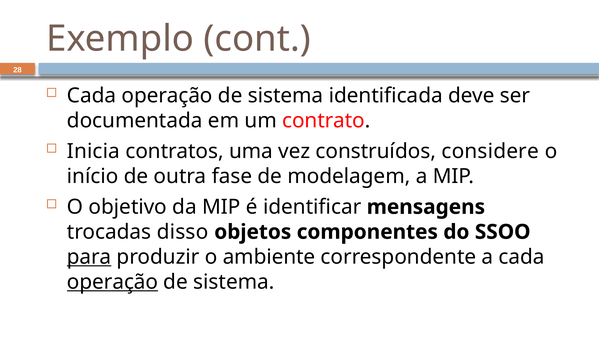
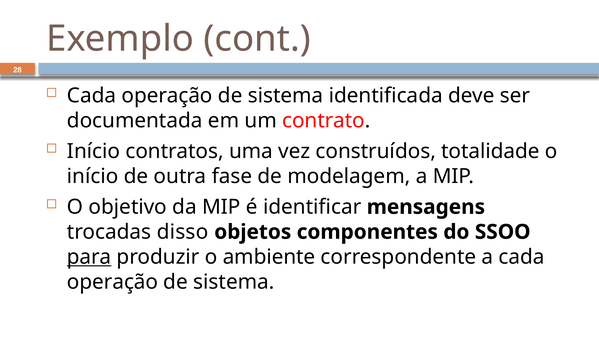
Inicia at (93, 151): Inicia -> Início
considere: considere -> totalidade
operação at (113, 282) underline: present -> none
